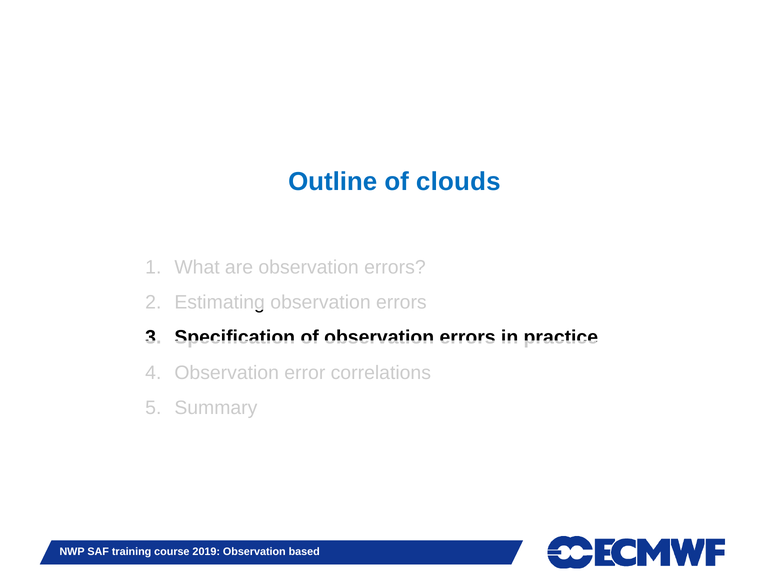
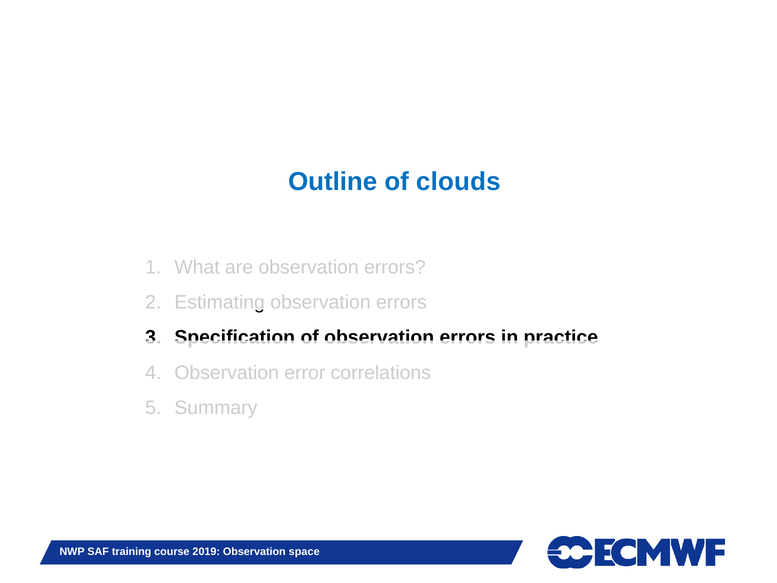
based: based -> space
